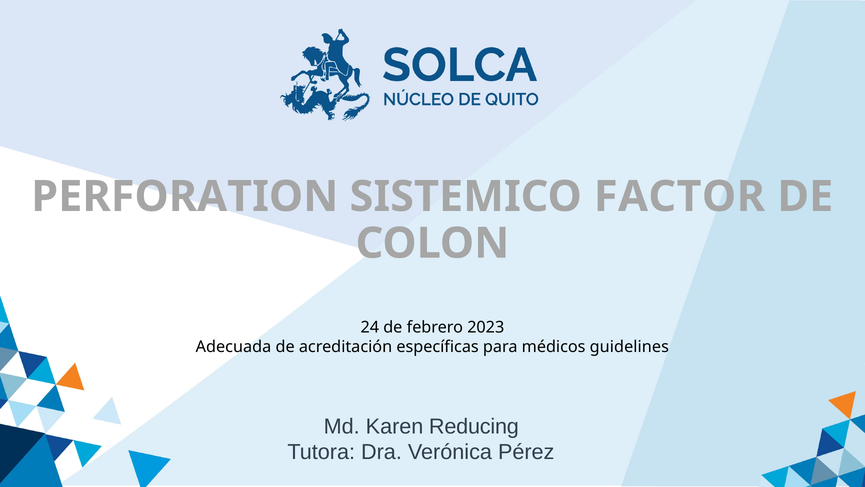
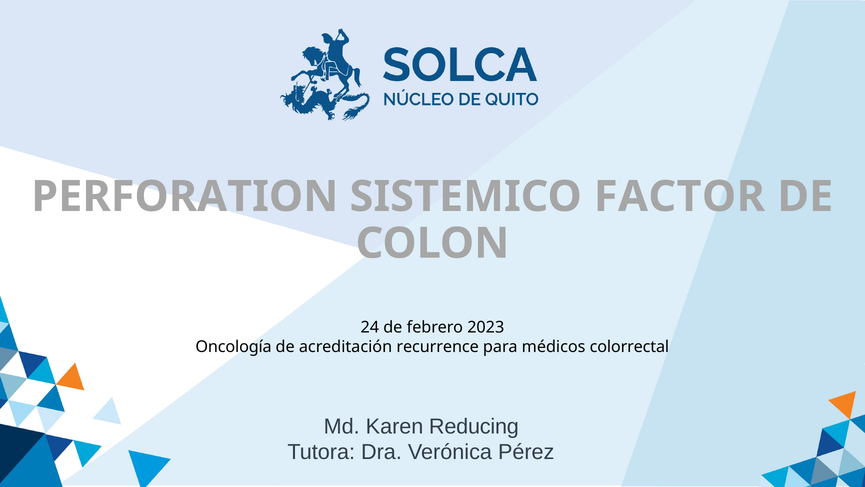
Adecuada: Adecuada -> Oncología
específicas: específicas -> recurrence
guidelines: guidelines -> colorrectal
